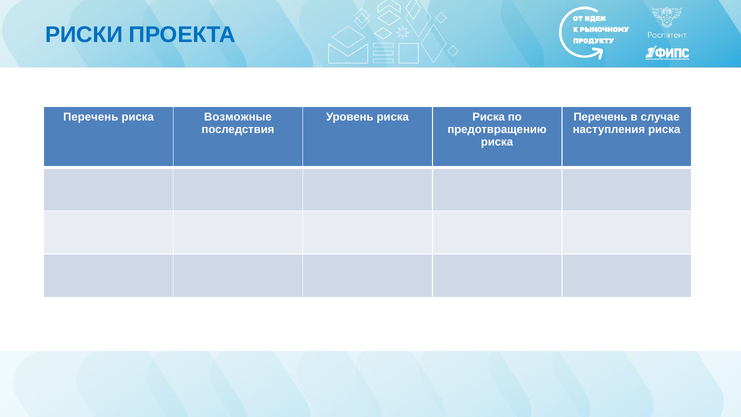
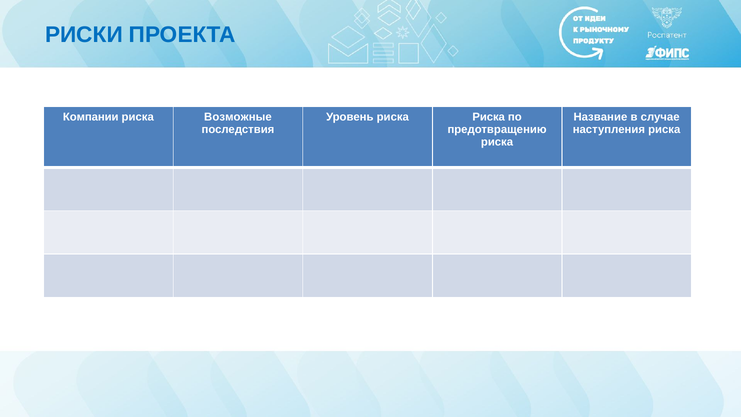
Перечень at (91, 117): Перечень -> Компании
Перечень at (600, 117): Перечень -> Название
